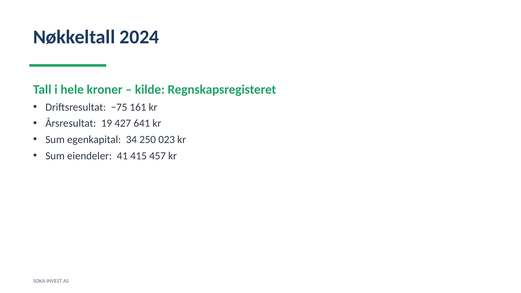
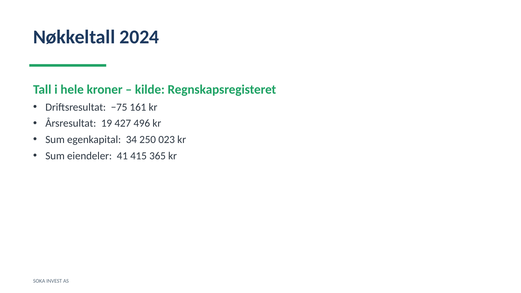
641: 641 -> 496
457: 457 -> 365
